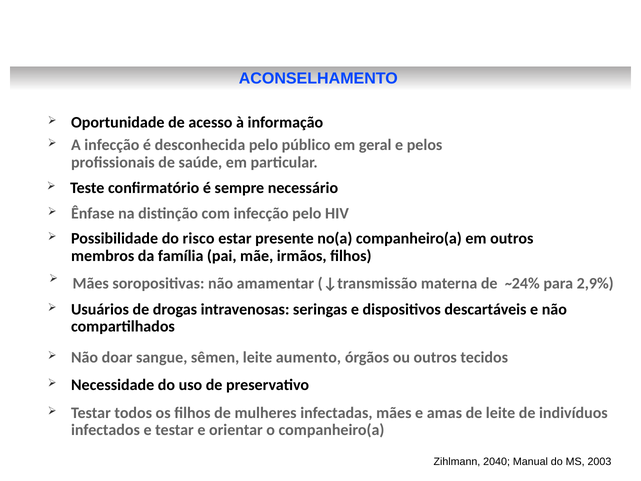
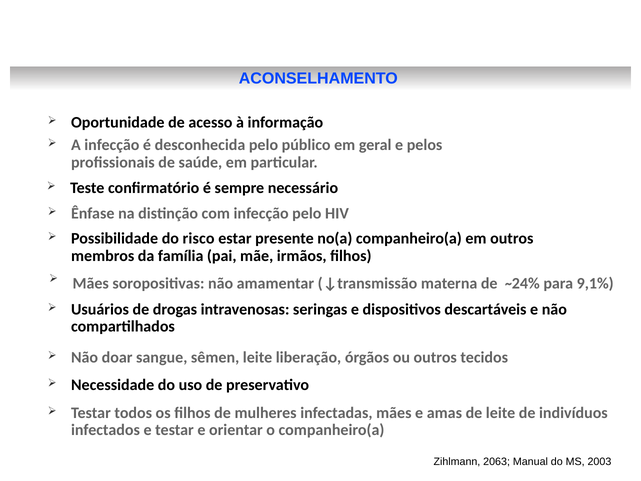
2,9%: 2,9% -> 9,1%
aumento: aumento -> liberação
2040: 2040 -> 2063
